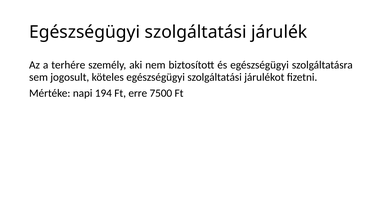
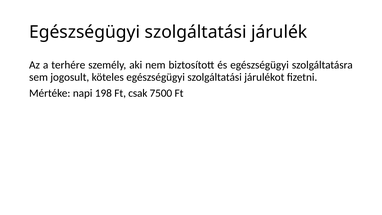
194: 194 -> 198
erre: erre -> csak
